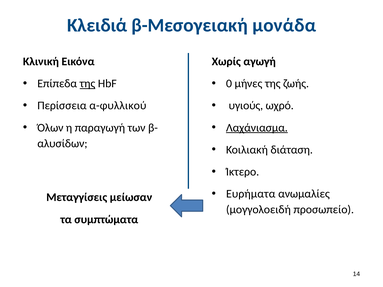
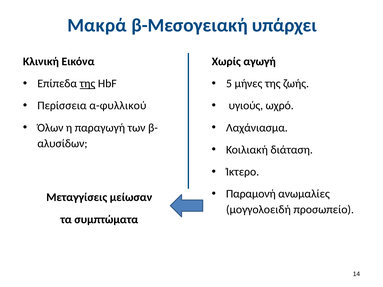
Κλειδιά: Κλειδιά -> Μακρά
μονάδα: μονάδα -> υπάρχει
0: 0 -> 5
Λαχάνιασμα underline: present -> none
Ευρήματα: Ευρήματα -> Παραμονή
